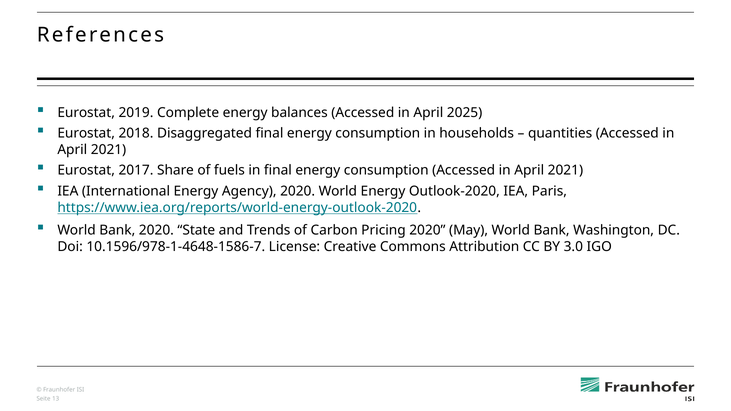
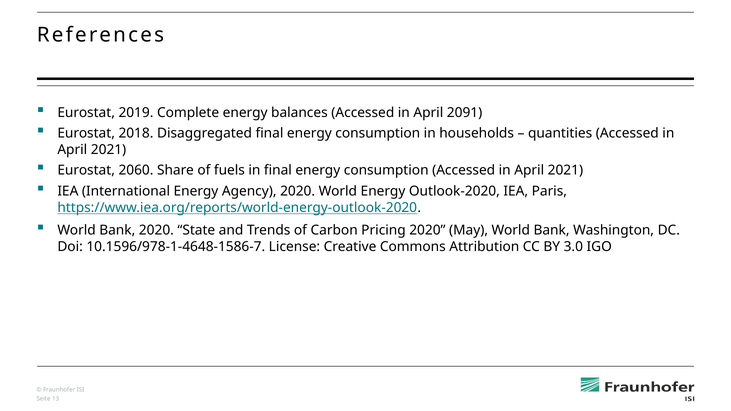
2025: 2025 -> 2091
2017: 2017 -> 2060
